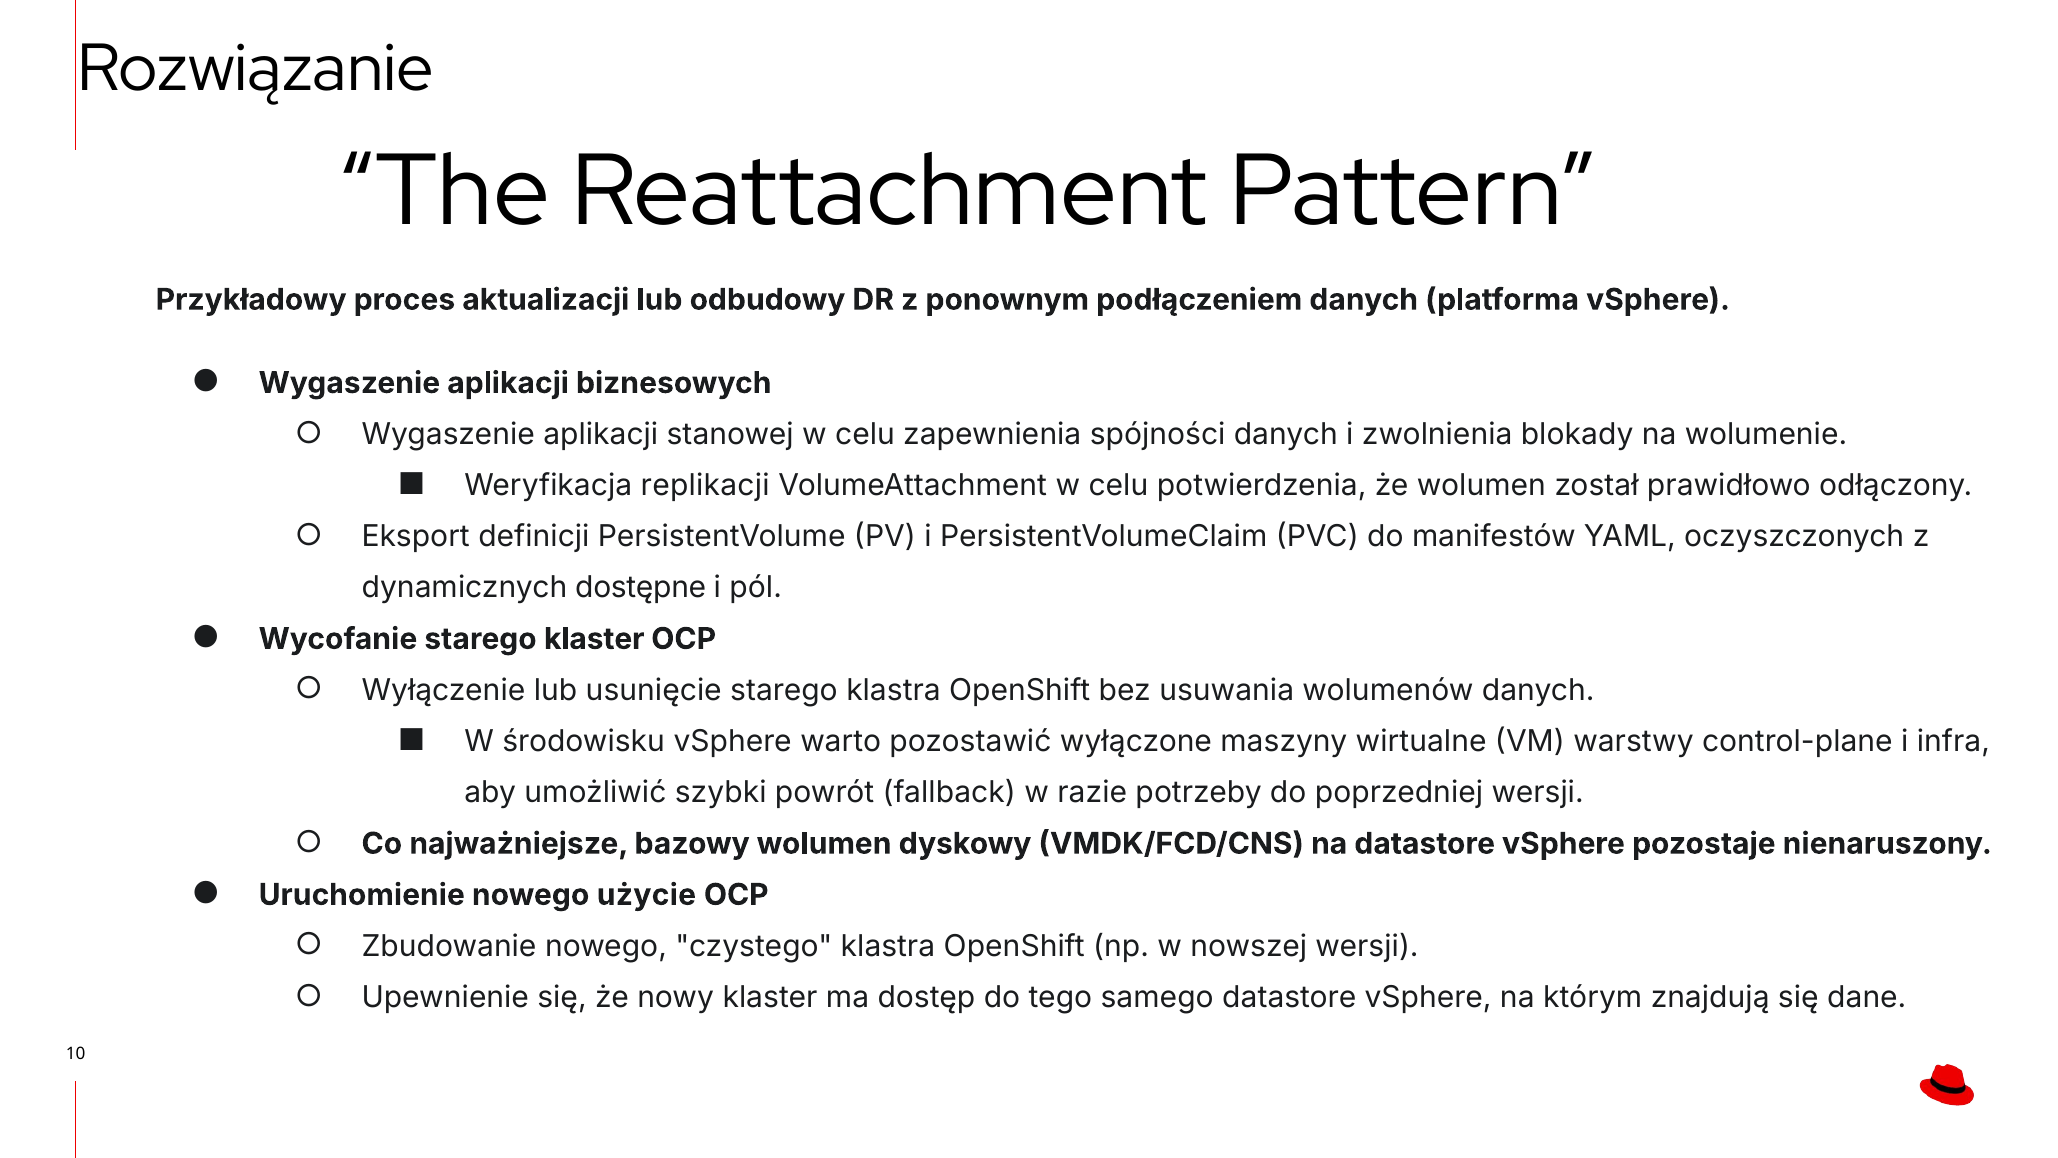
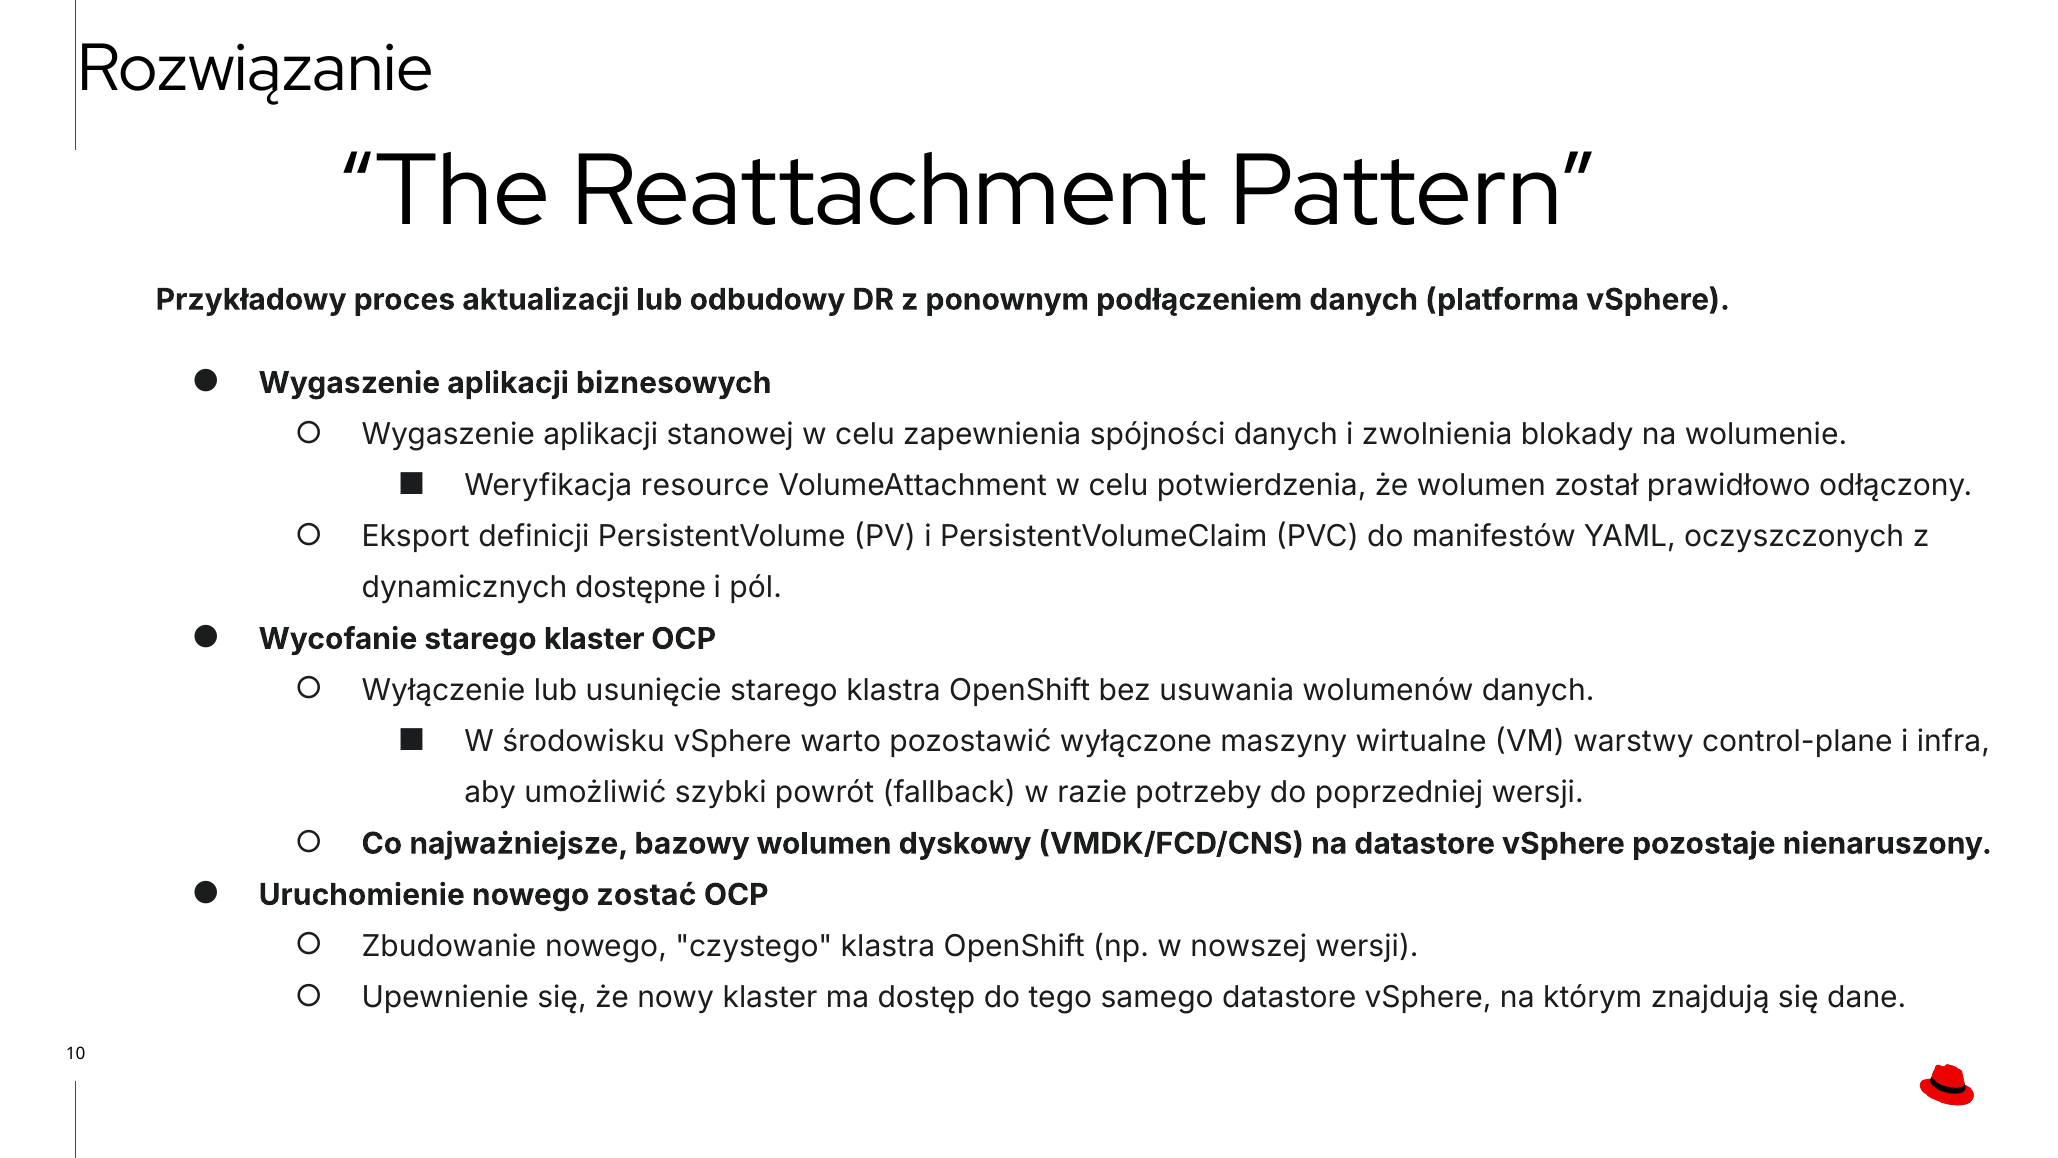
replikacji: replikacji -> resource
użycie: użycie -> zostać
